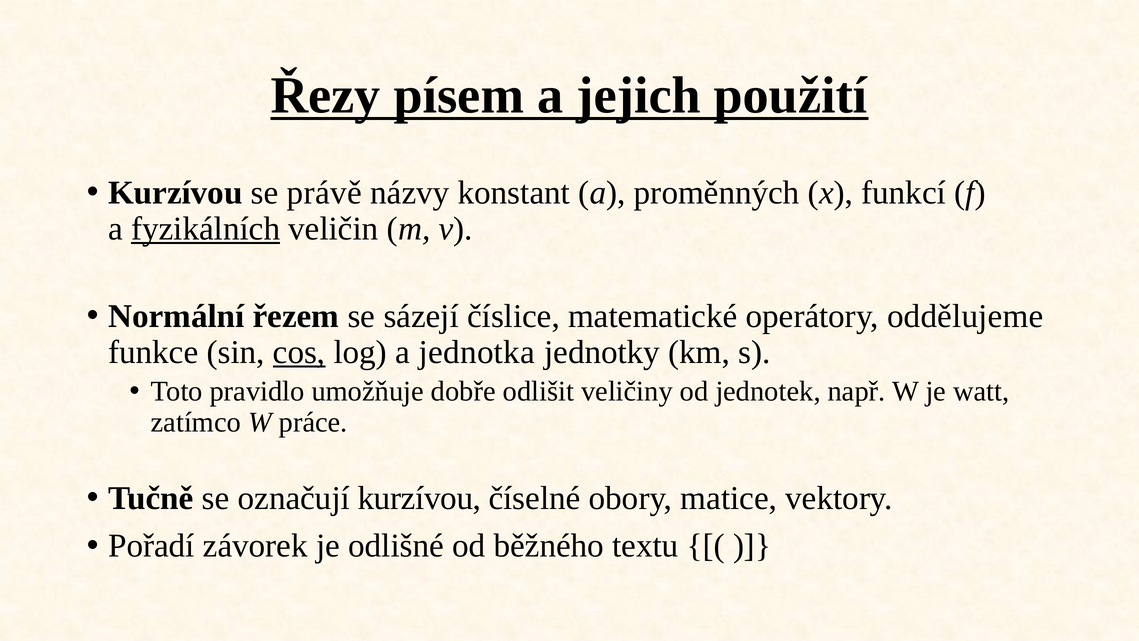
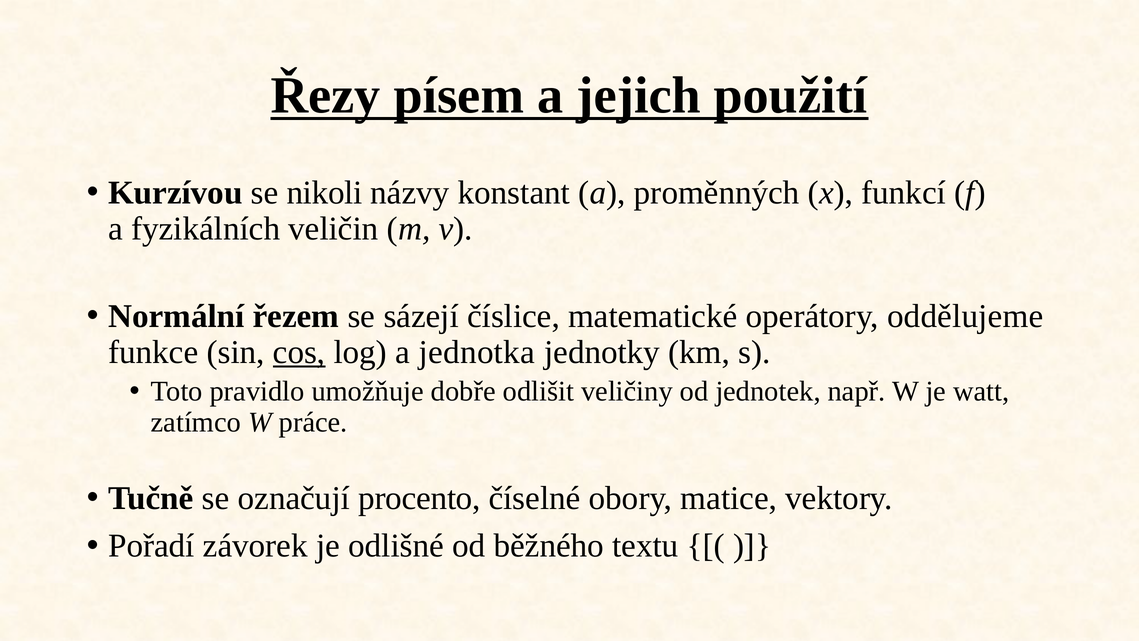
právě: právě -> nikoli
fyzikálních underline: present -> none
označují kurzívou: kurzívou -> procento
